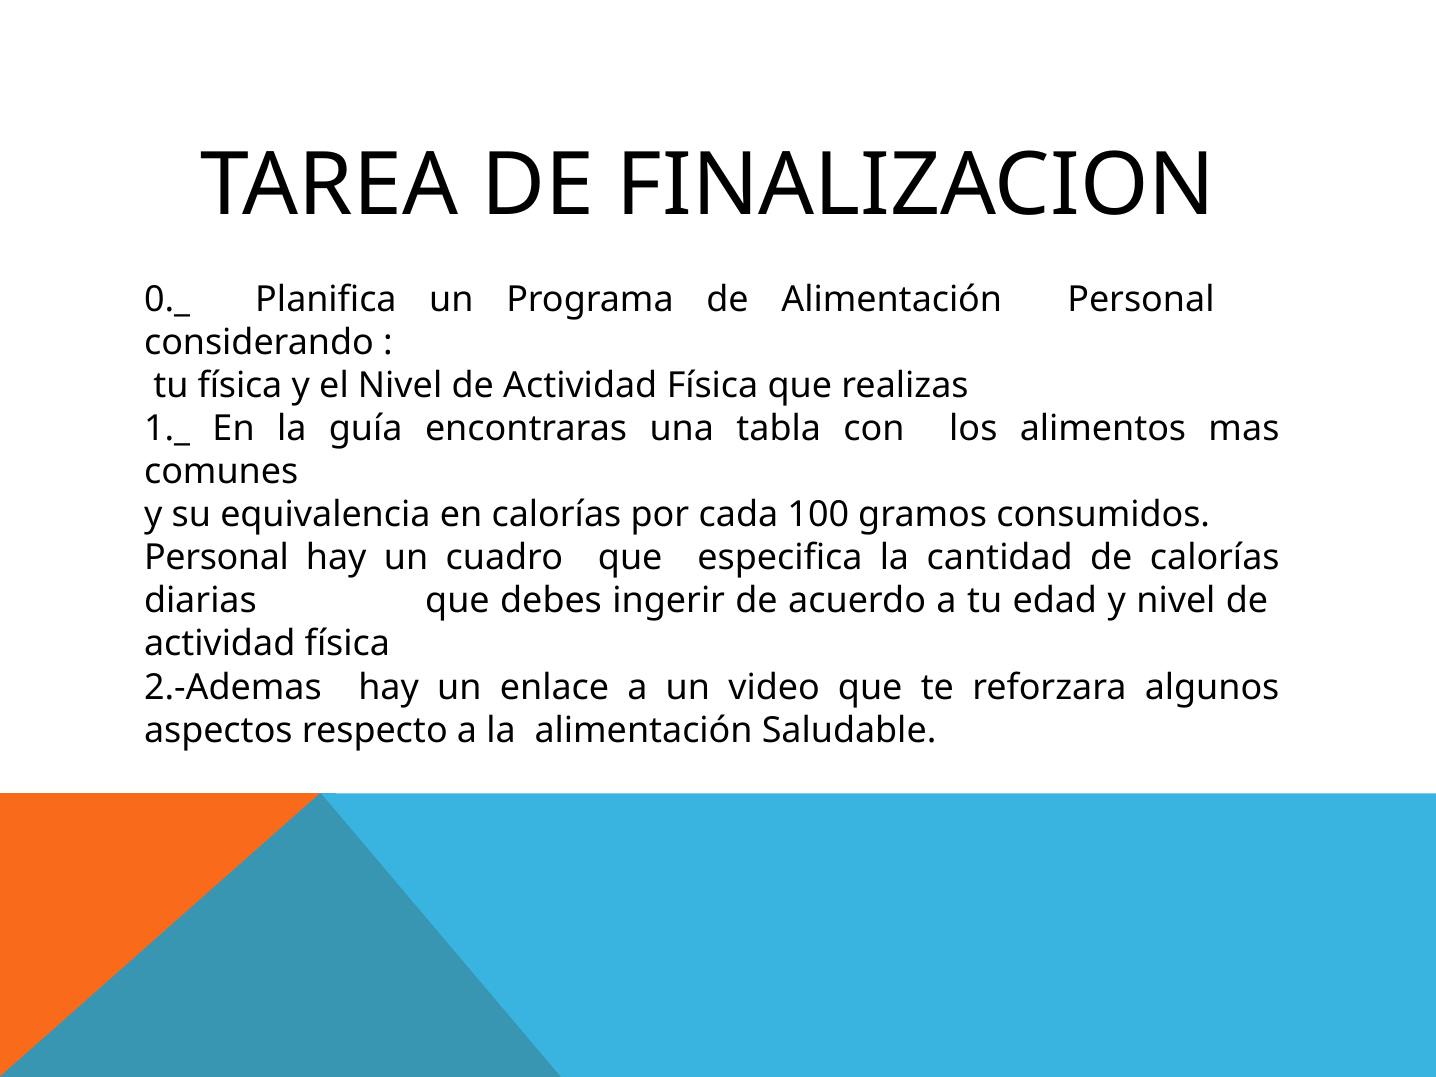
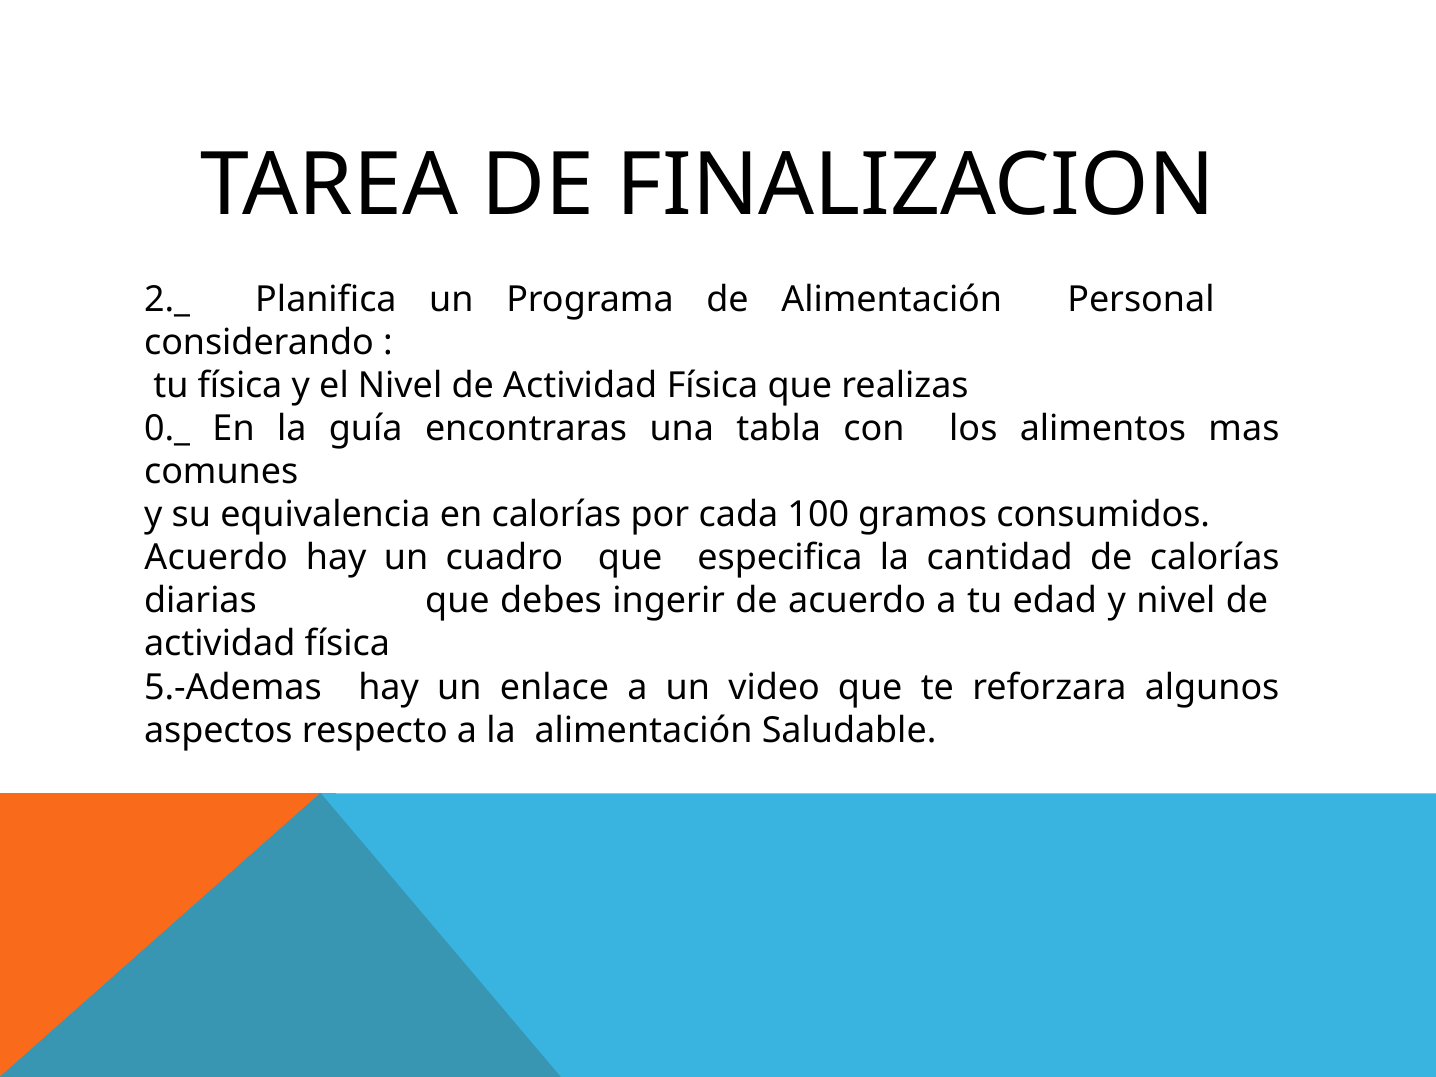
0._: 0._ -> 2._
1._: 1._ -> 0._
Personal at (216, 558): Personal -> Acuerdo
2.-Ademas: 2.-Ademas -> 5.-Ademas
